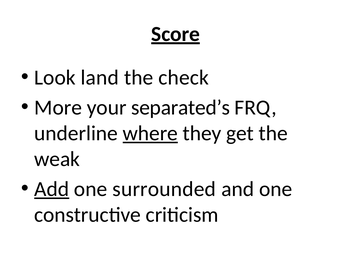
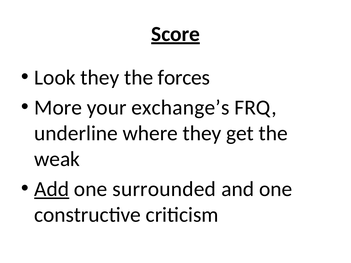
Look land: land -> they
check: check -> forces
separated’s: separated’s -> exchange’s
where underline: present -> none
